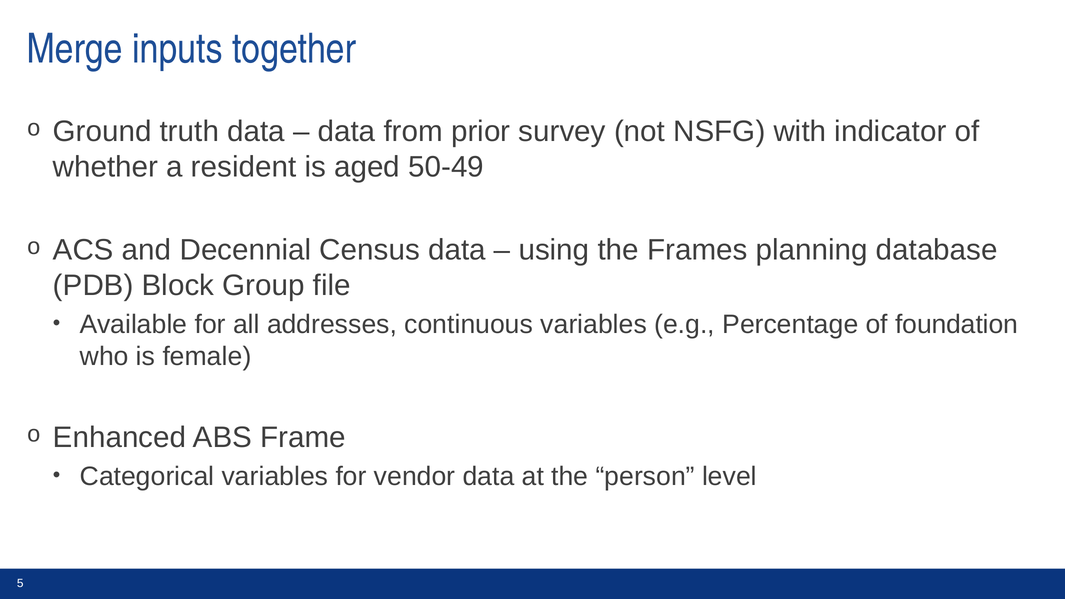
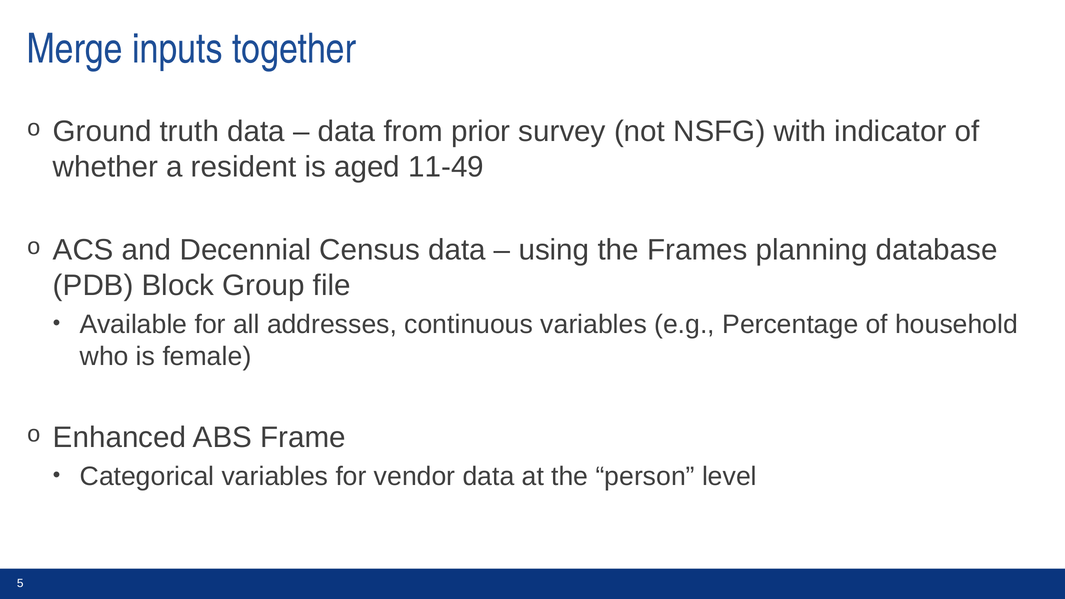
50-49: 50-49 -> 11-49
foundation: foundation -> household
